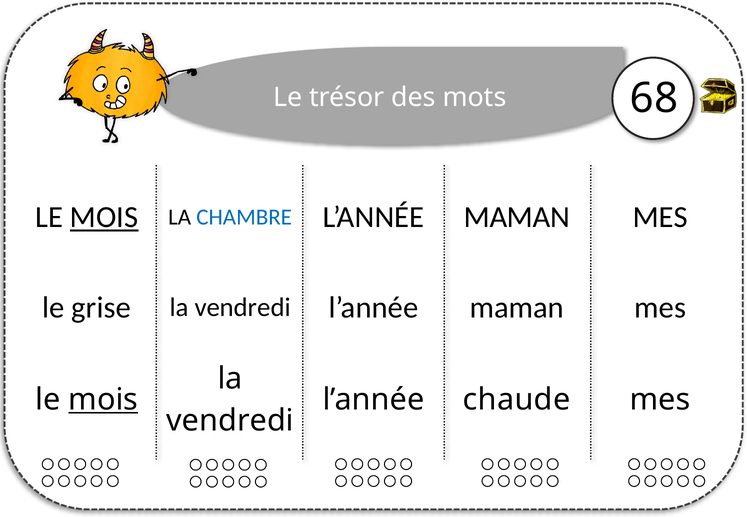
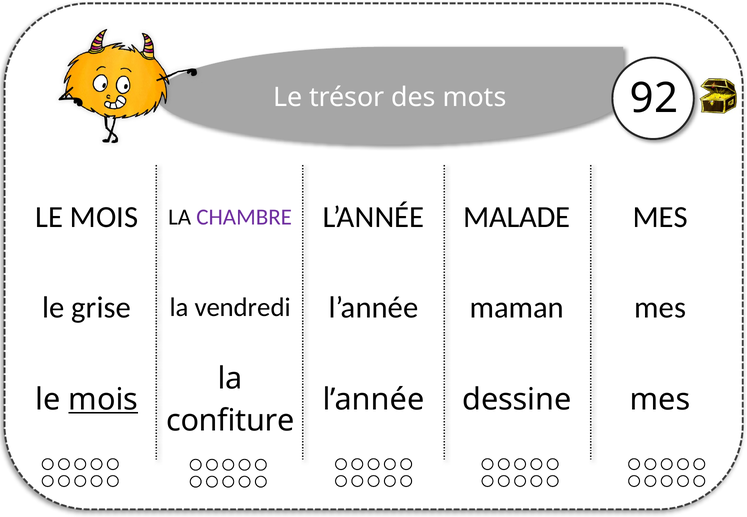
68: 68 -> 92
MOIS at (104, 217) underline: present -> none
CHAMBRE colour: blue -> purple
MAMAN at (517, 217): MAMAN -> MALADE
chaude: chaude -> dessine
vendredi at (230, 421): vendredi -> confiture
